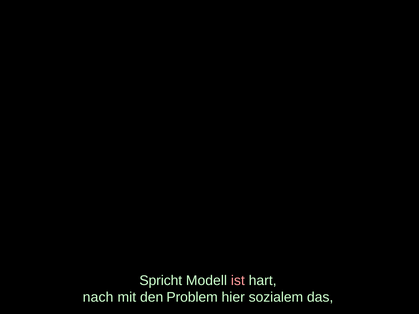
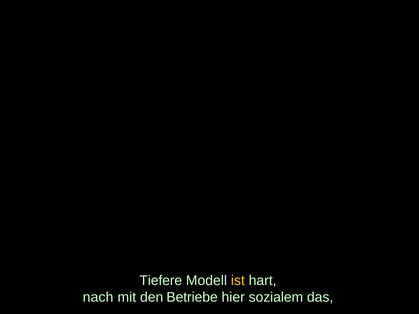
Spricht: Spricht -> Tiefere
ist colour: pink -> yellow
Problem: Problem -> Betriebe
